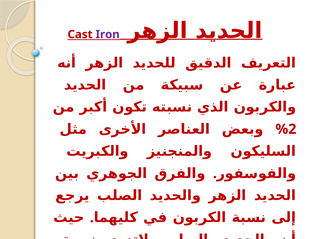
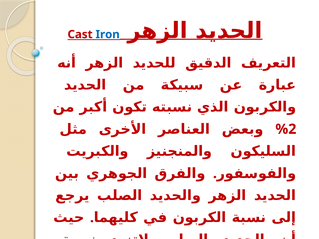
Iron colour: purple -> blue
